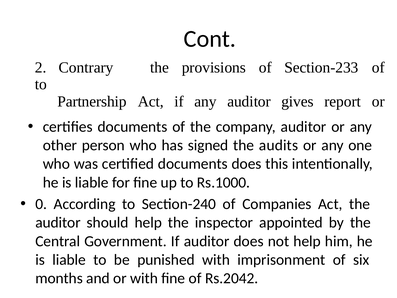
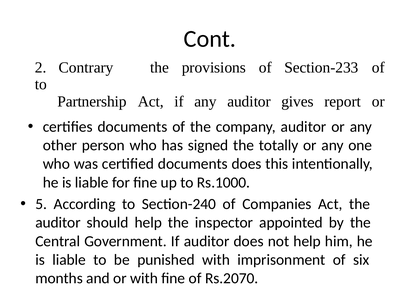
audits: audits -> totally
0: 0 -> 5
Rs.2042: Rs.2042 -> Rs.2070
